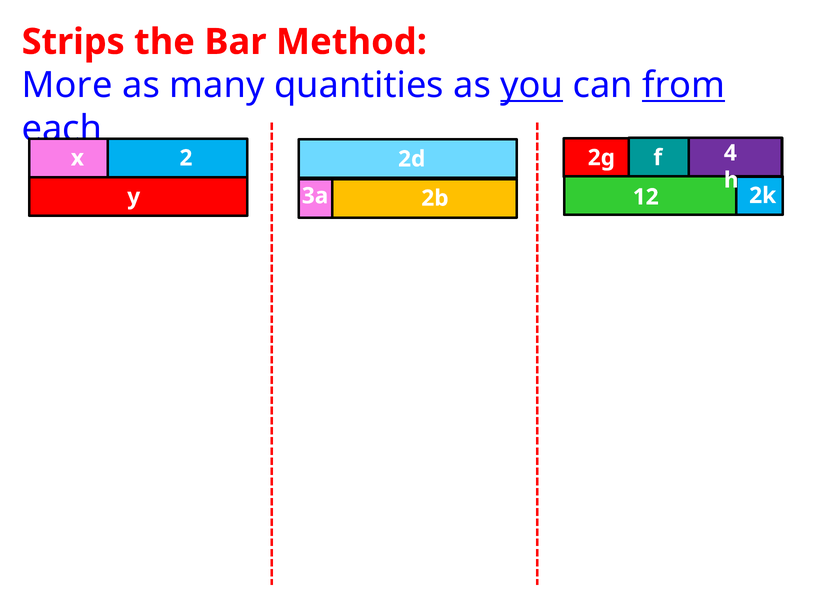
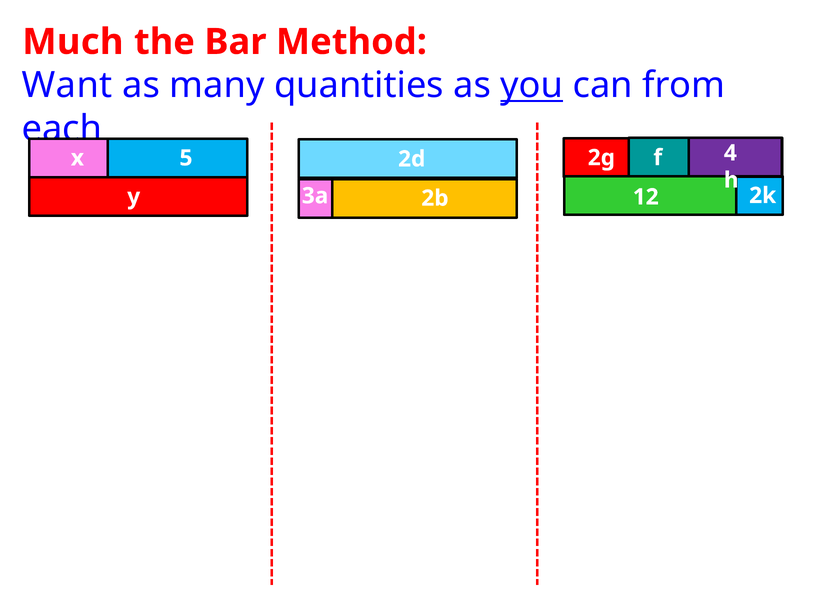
Strips: Strips -> Much
More: More -> Want
from underline: present -> none
2: 2 -> 5
